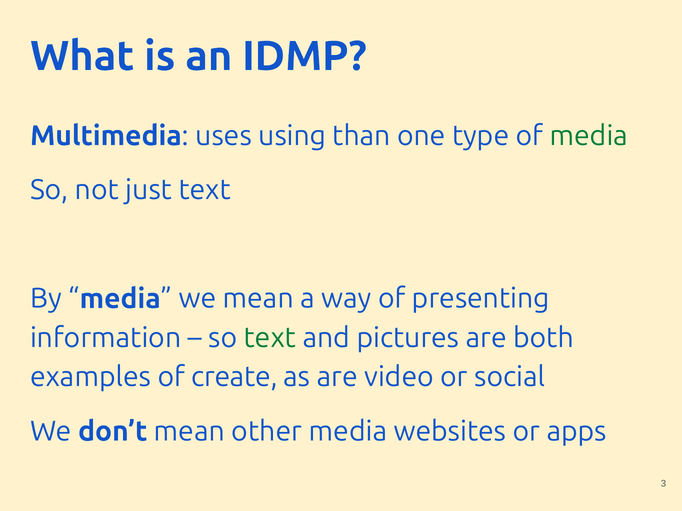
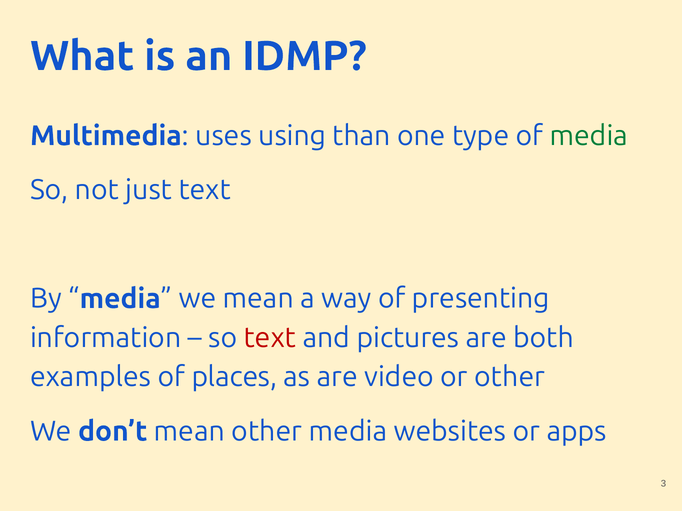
text at (270, 338) colour: green -> red
create: create -> places
or social: social -> other
